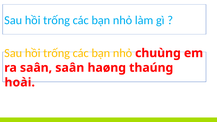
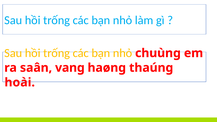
saân saân: saân -> vang
